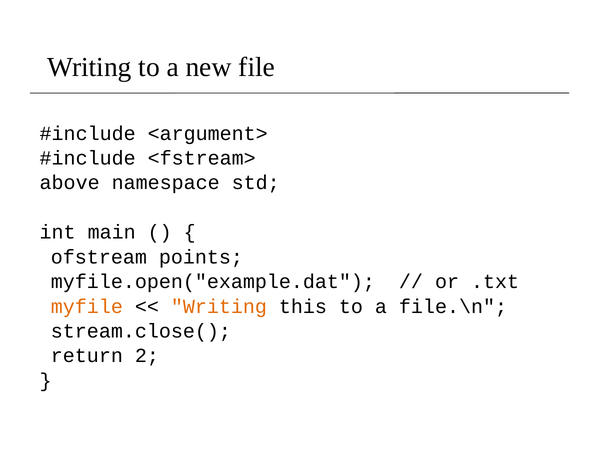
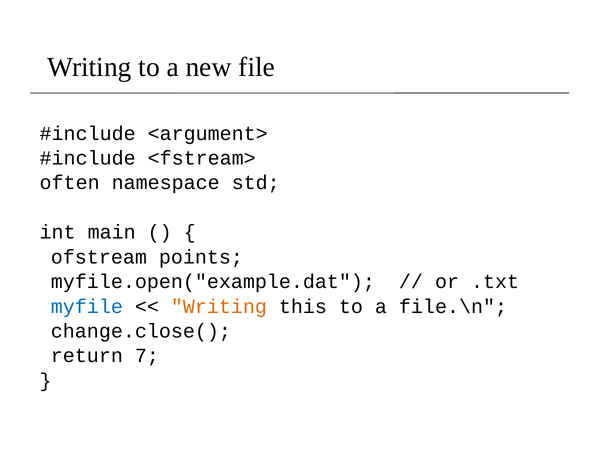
above: above -> often
myfile colour: orange -> blue
stream.close(: stream.close( -> change.close(
2: 2 -> 7
